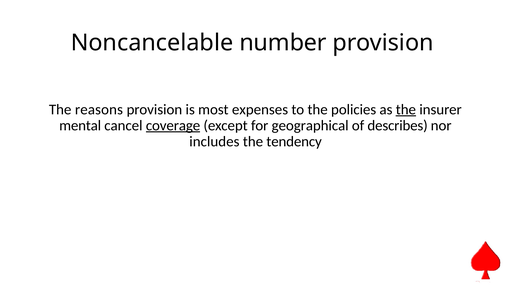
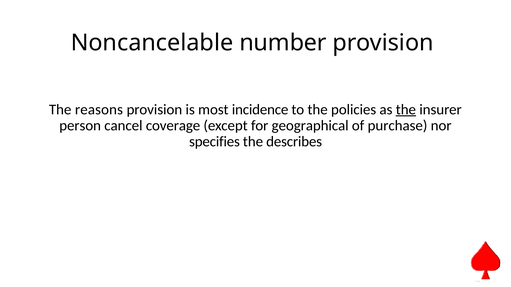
expenses: expenses -> incidence
mental: mental -> person
coverage underline: present -> none
describes: describes -> purchase
includes: includes -> specifies
tendency: tendency -> describes
